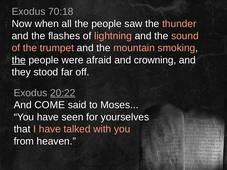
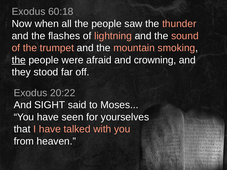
70:18: 70:18 -> 60:18
20:22 underline: present -> none
COME: COME -> SIGHT
